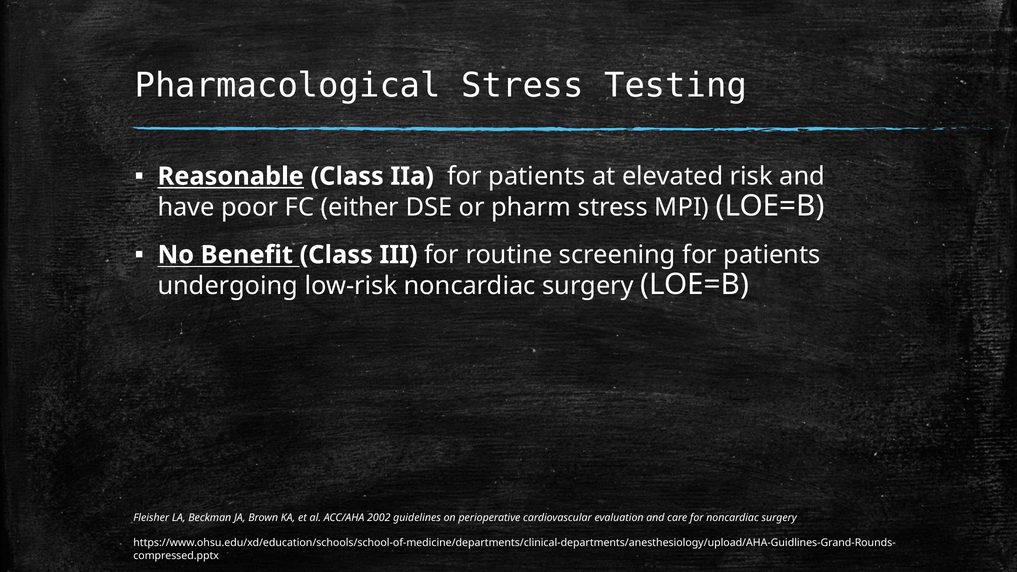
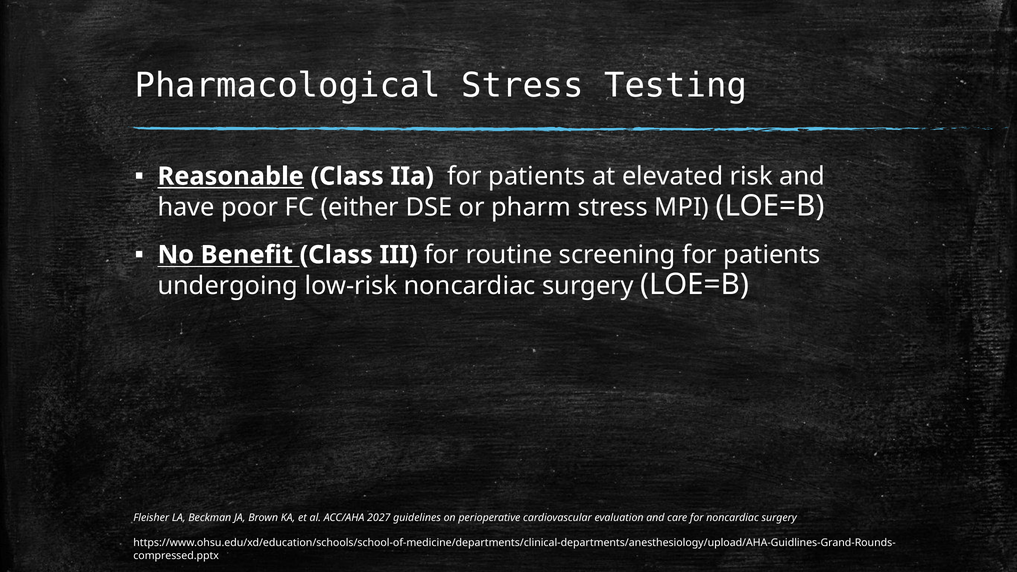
2002: 2002 -> 2027
